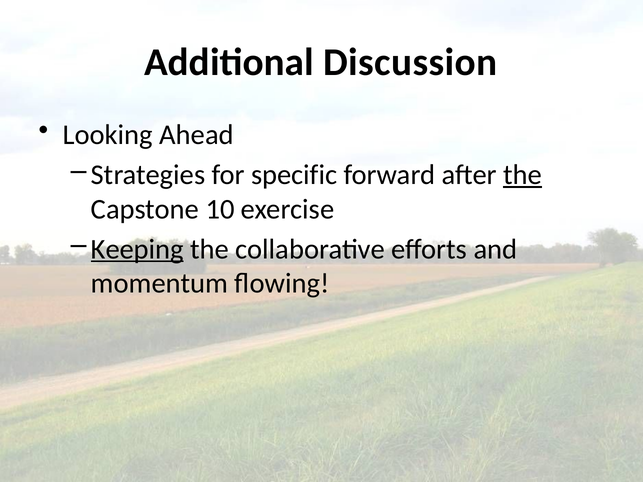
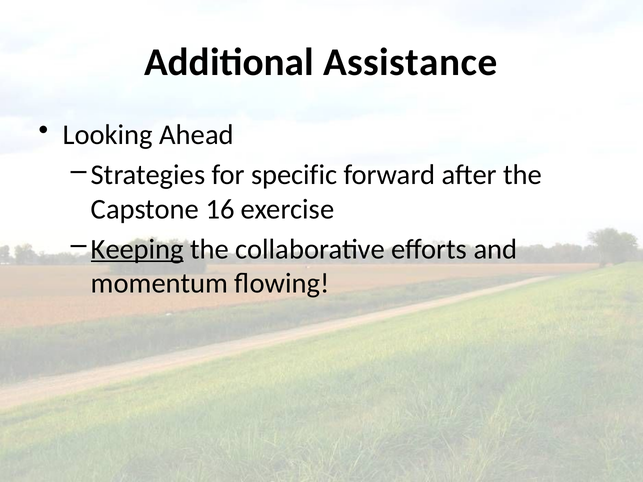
Discussion: Discussion -> Assistance
the at (523, 175) underline: present -> none
10: 10 -> 16
